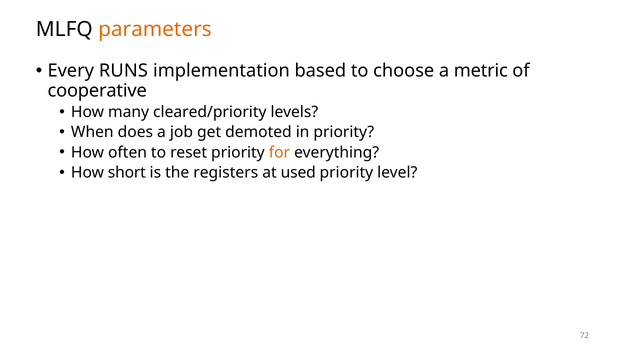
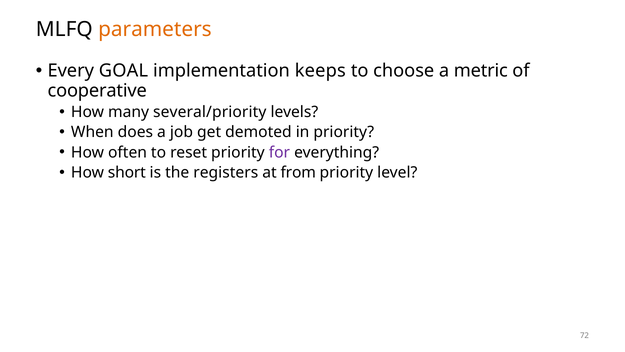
RUNS: RUNS -> GOAL
based: based -> keeps
cleared/priority: cleared/priority -> several/priority
for colour: orange -> purple
used: used -> from
